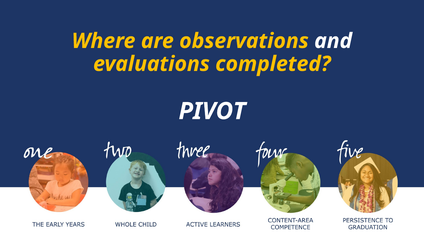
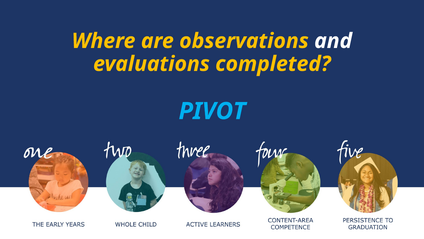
PIVOT colour: white -> light blue
